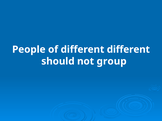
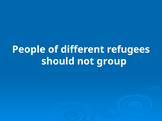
different different: different -> refugees
